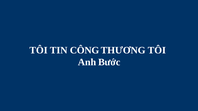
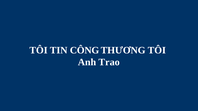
Bước: Bước -> Trao
